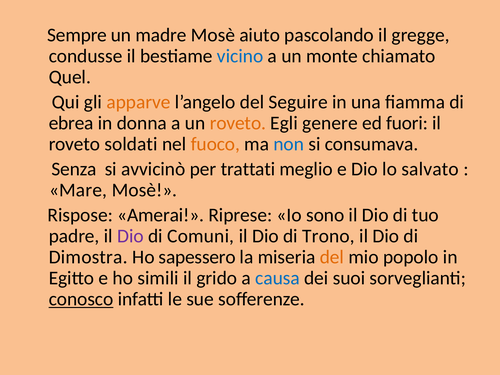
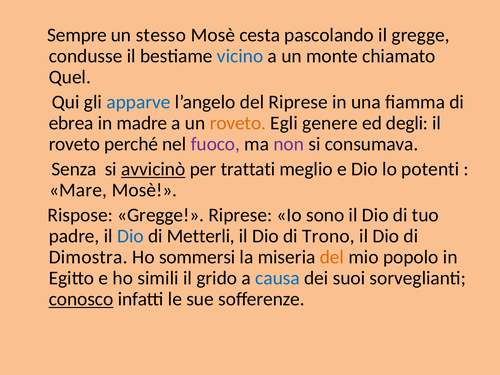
madre: madre -> stesso
aiuto: aiuto -> cesta
apparve colour: orange -> blue
del Seguire: Seguire -> Riprese
donna: donna -> madre
fuori: fuori -> degli
soldati: soldati -> perché
fuoco colour: orange -> purple
non colour: blue -> purple
avvicinò underline: none -> present
salvato: salvato -> potenti
Rispose Amerai: Amerai -> Gregge
Dio at (130, 236) colour: purple -> blue
Comuni: Comuni -> Metterli
sapessero: sapessero -> sommersi
